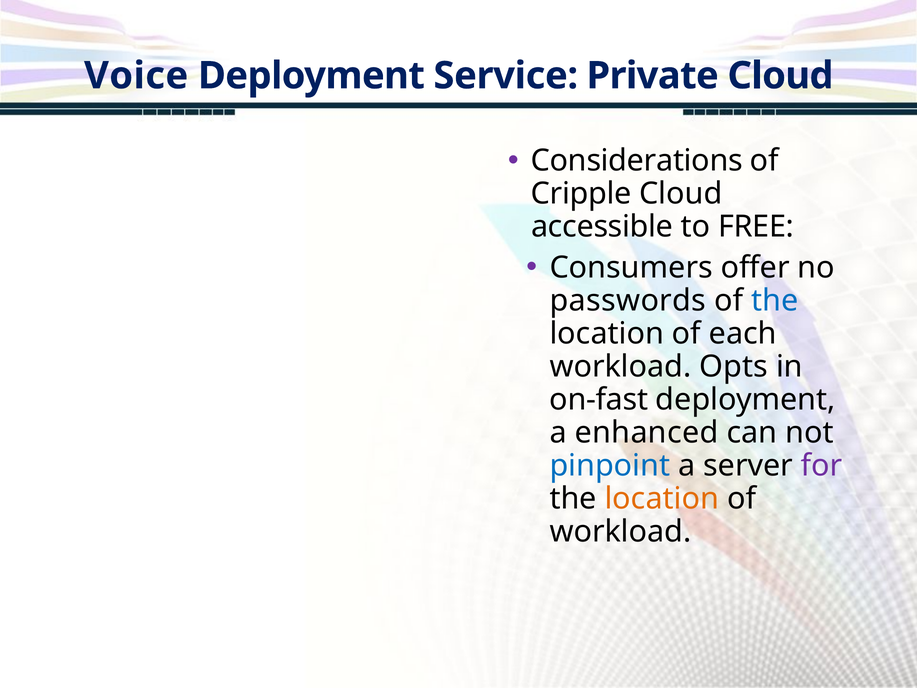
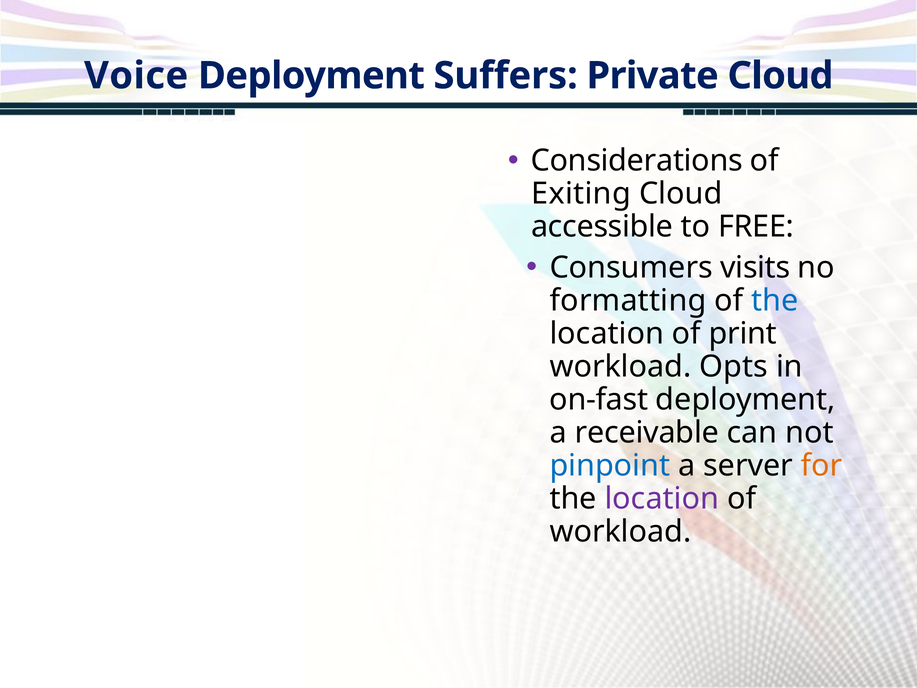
Service: Service -> Suffers
Cripple: Cripple -> Exiting
offer: offer -> visits
passwords: passwords -> formatting
each: each -> print
enhanced: enhanced -> receivable
for colour: purple -> orange
location at (662, 498) colour: orange -> purple
